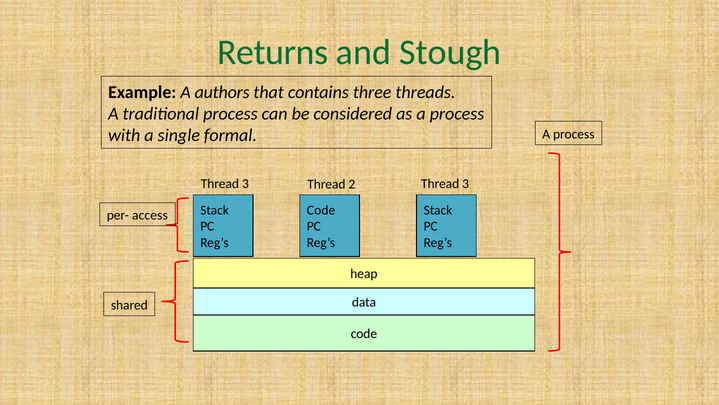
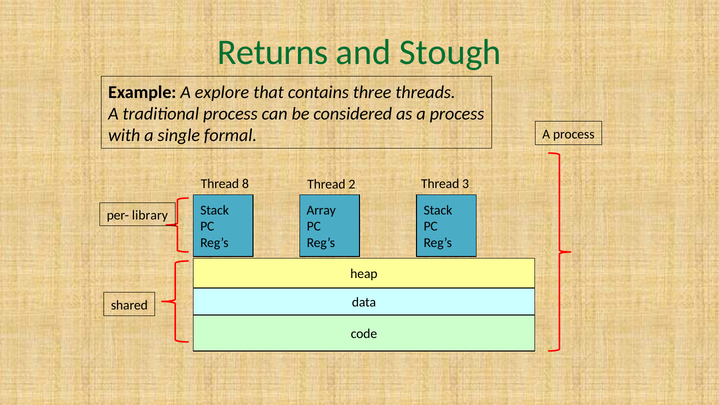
authors: authors -> explore
3 at (245, 183): 3 -> 8
Code at (321, 210): Code -> Array
access: access -> library
